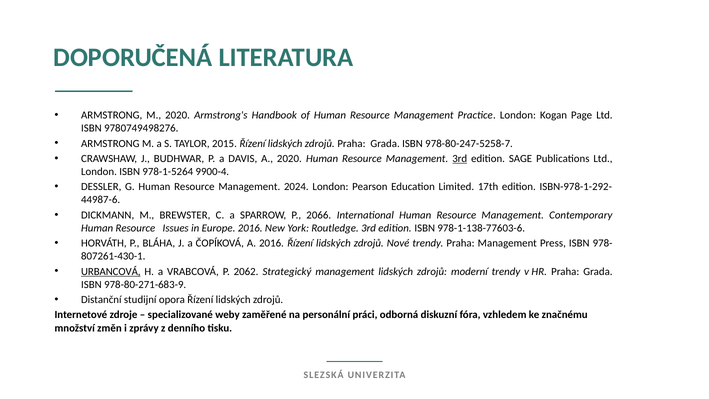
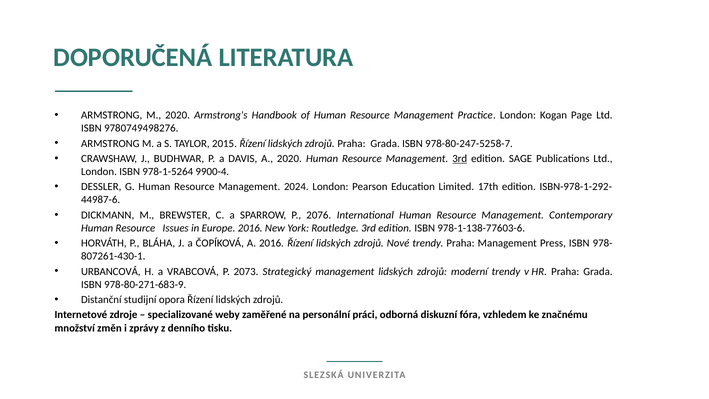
2066: 2066 -> 2076
URBANCOVÁ underline: present -> none
2062: 2062 -> 2073
